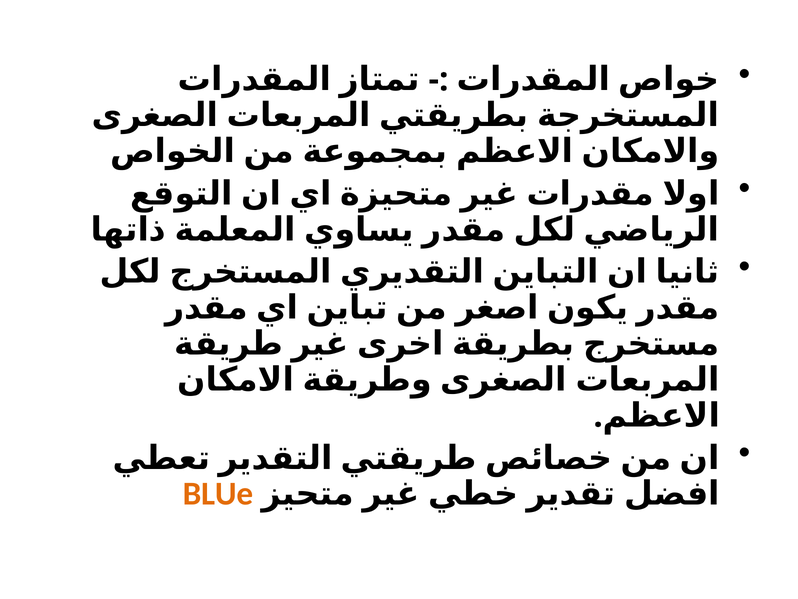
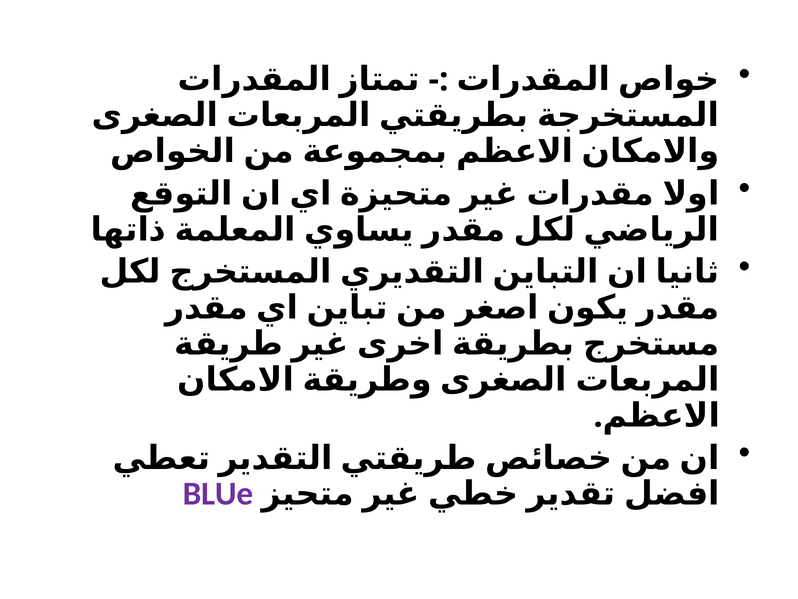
BLUe colour: orange -> purple
